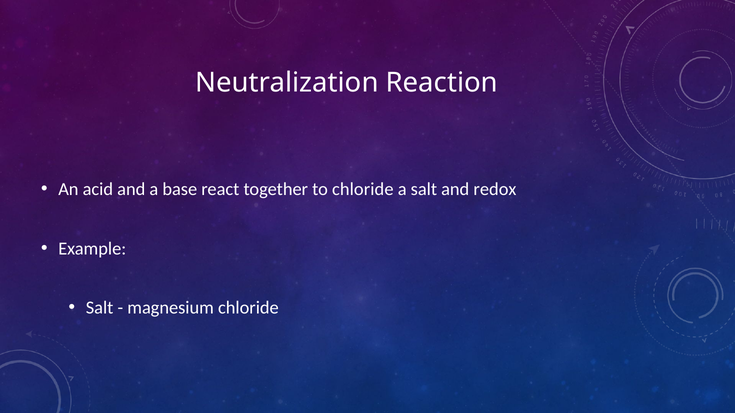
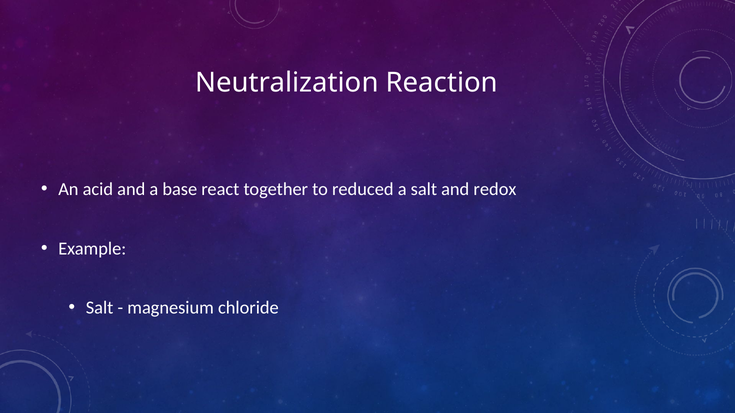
to chloride: chloride -> reduced
